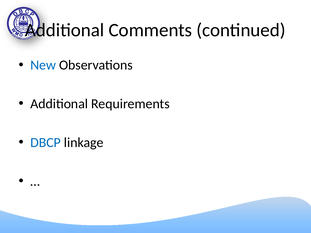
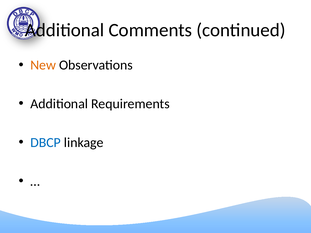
New colour: blue -> orange
